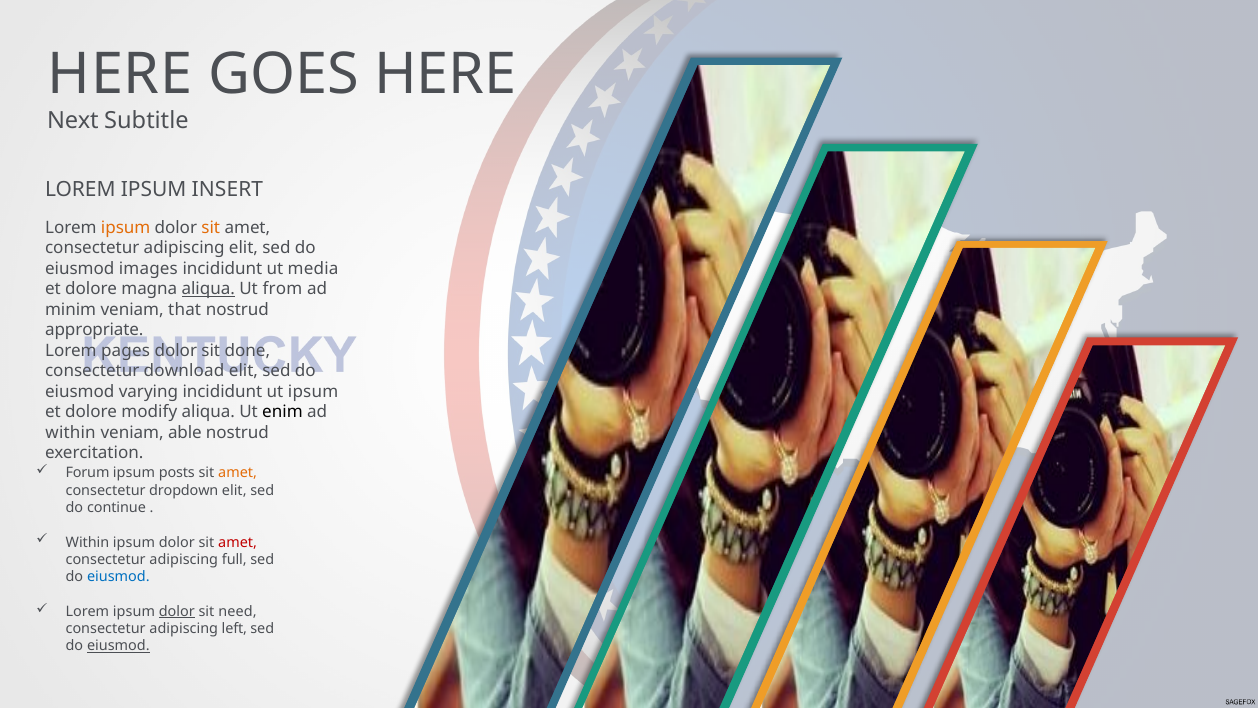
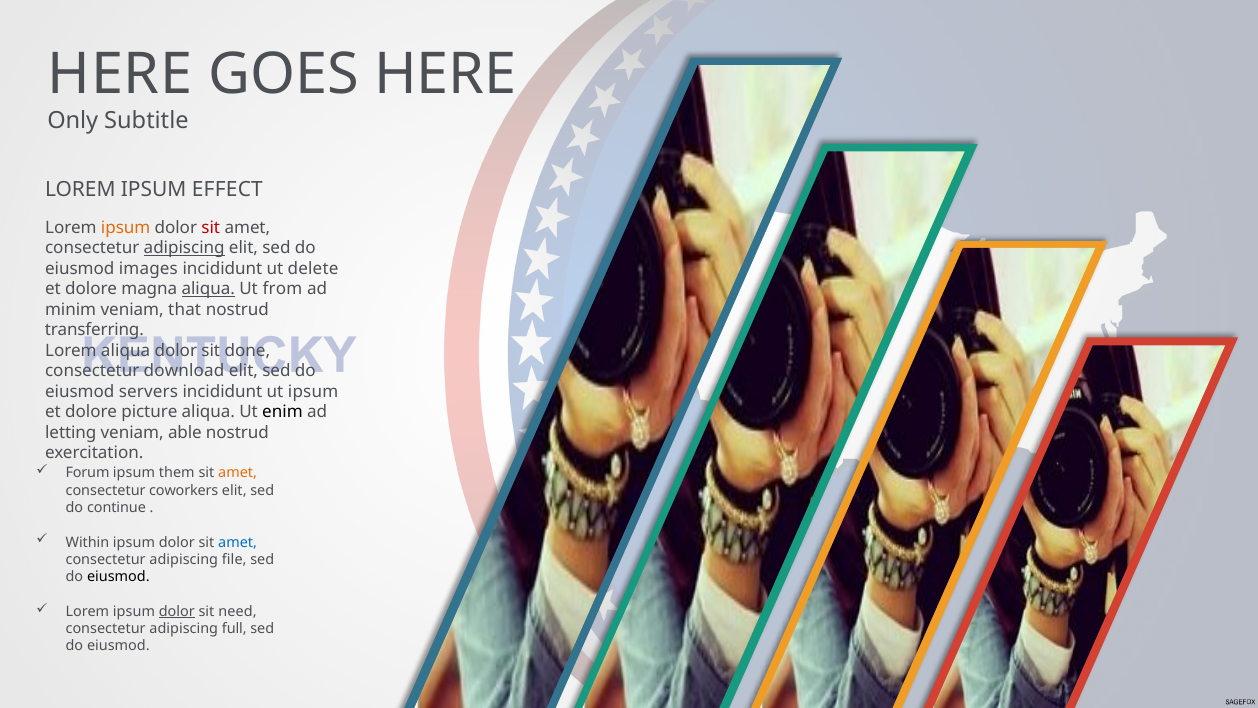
Next: Next -> Only
INSERT: INSERT -> EFFECT
sit at (211, 228) colour: orange -> red
adipiscing at (184, 248) underline: none -> present
media: media -> delete
appropriate: appropriate -> transferring
Lorem pages: pages -> aliqua
varying: varying -> servers
modify: modify -> picture
within at (71, 432): within -> letting
posts: posts -> them
dropdown: dropdown -> coworkers
amet at (238, 542) colour: red -> blue
full: full -> file
eiusmod at (118, 577) colour: blue -> black
left: left -> full
eiusmod at (118, 646) underline: present -> none
